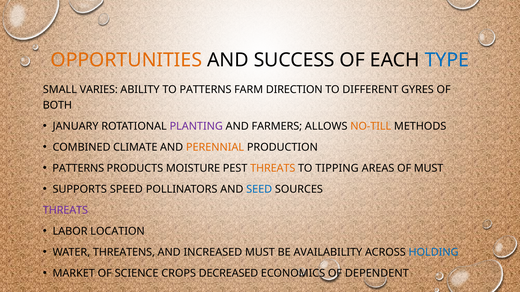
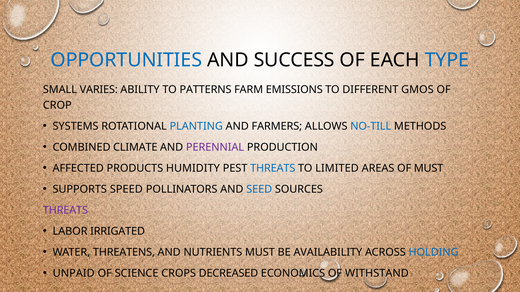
OPPORTUNITIES colour: orange -> blue
DIRECTION: DIRECTION -> EMISSIONS
GYRES: GYRES -> GMOS
BOTH: BOTH -> CROP
JANUARY: JANUARY -> SYSTEMS
PLANTING colour: purple -> blue
NO-TILL colour: orange -> blue
PERENNIAL colour: orange -> purple
PATTERNS at (78, 168): PATTERNS -> AFFECTED
MOISTURE: MOISTURE -> HUMIDITY
THREATS at (273, 168) colour: orange -> blue
TIPPING: TIPPING -> LIMITED
LOCATION: LOCATION -> IRRIGATED
INCREASED: INCREASED -> NUTRIENTS
MARKET: MARKET -> UNPAID
DEPENDENT: DEPENDENT -> WITHSTAND
